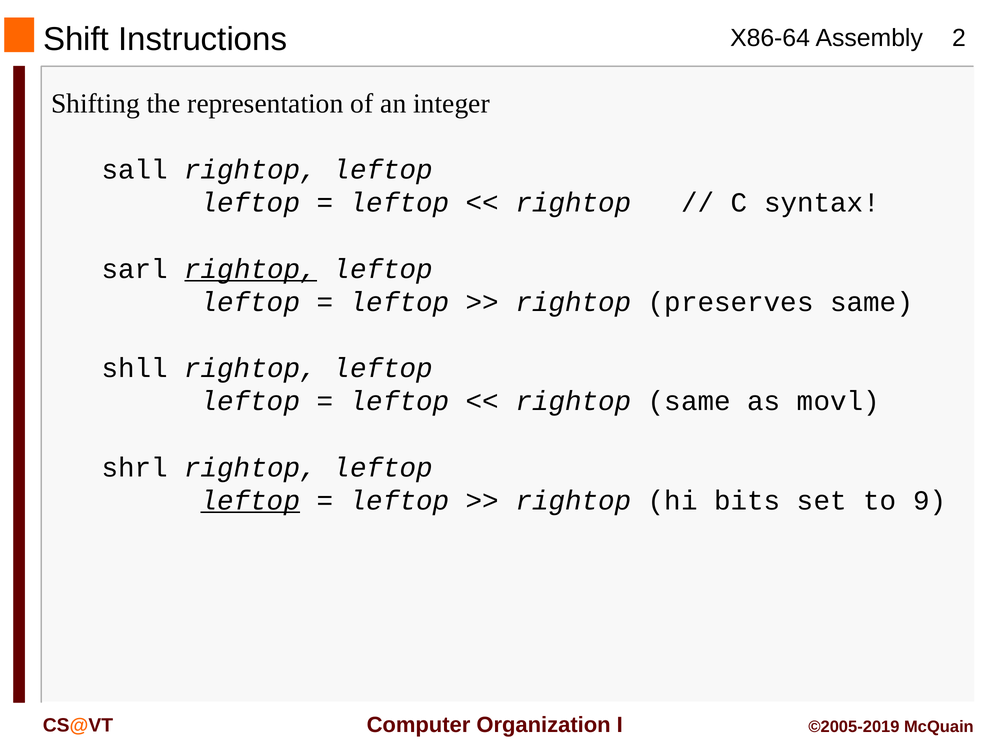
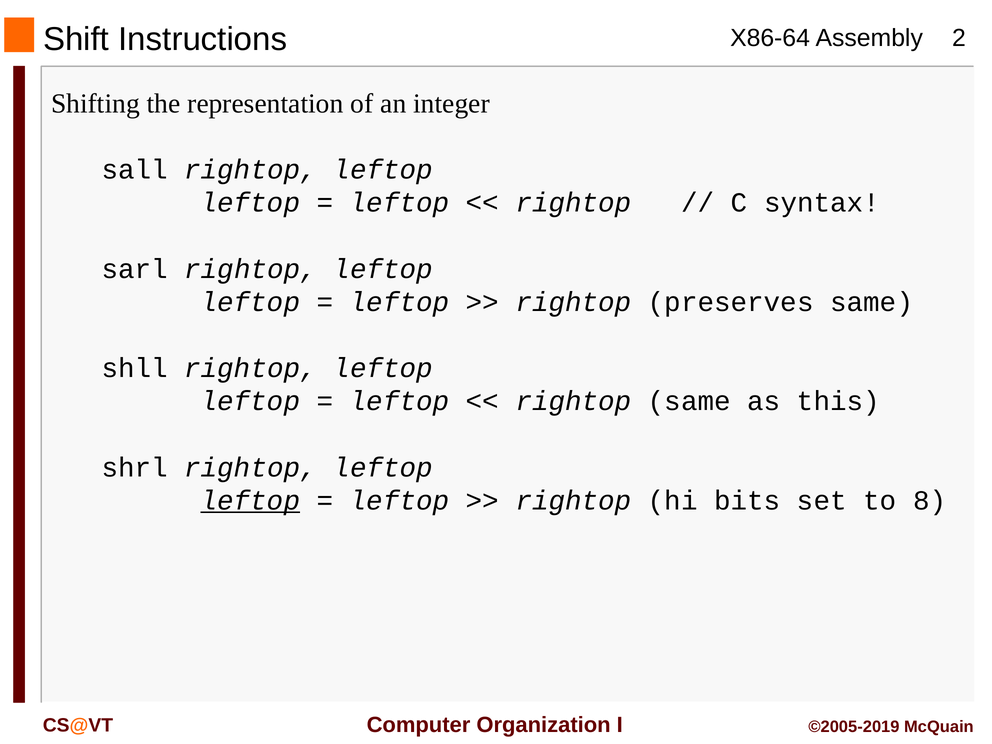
rightop at (251, 269) underline: present -> none
movl: movl -> this
9: 9 -> 8
